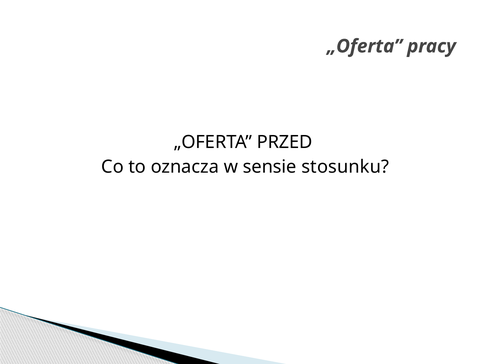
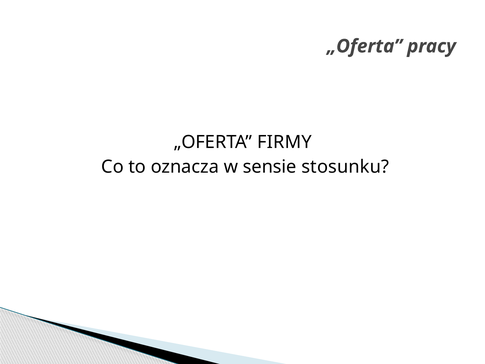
PRZED: PRZED -> FIRMY
